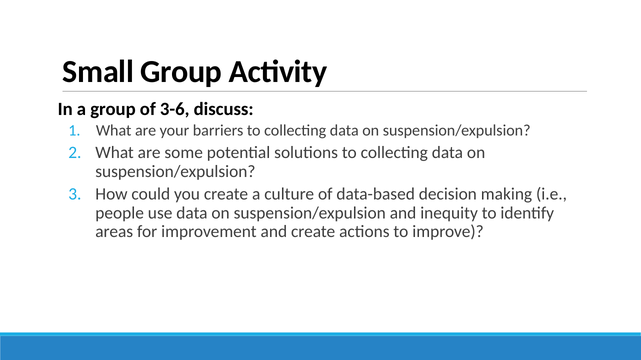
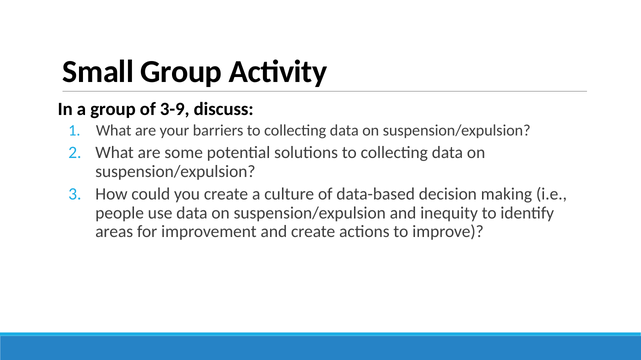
3-6: 3-6 -> 3-9
